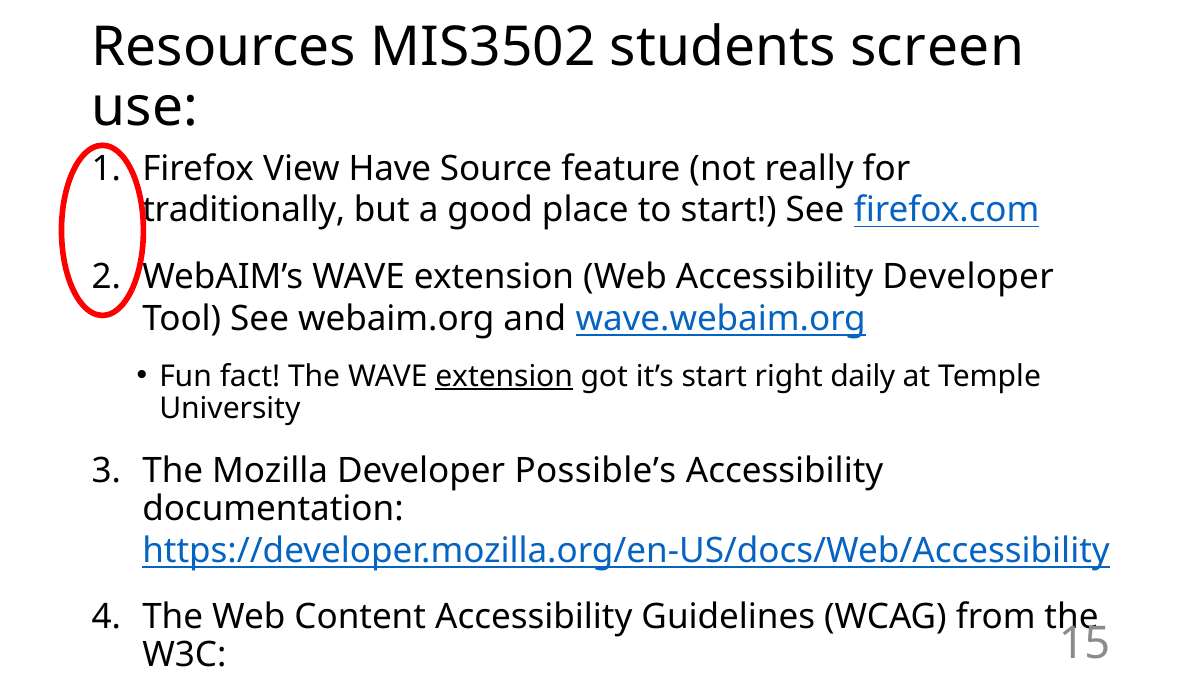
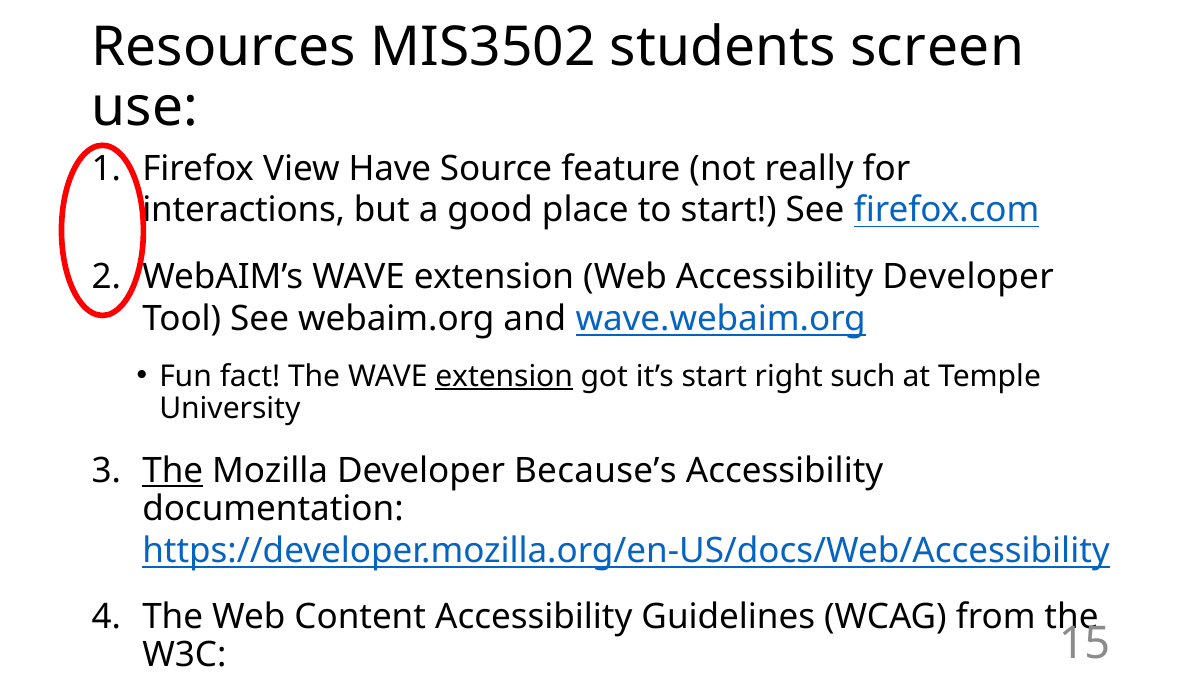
traditionally: traditionally -> interactions
daily: daily -> such
The at (173, 471) underline: none -> present
Possible’s: Possible’s -> Because’s
